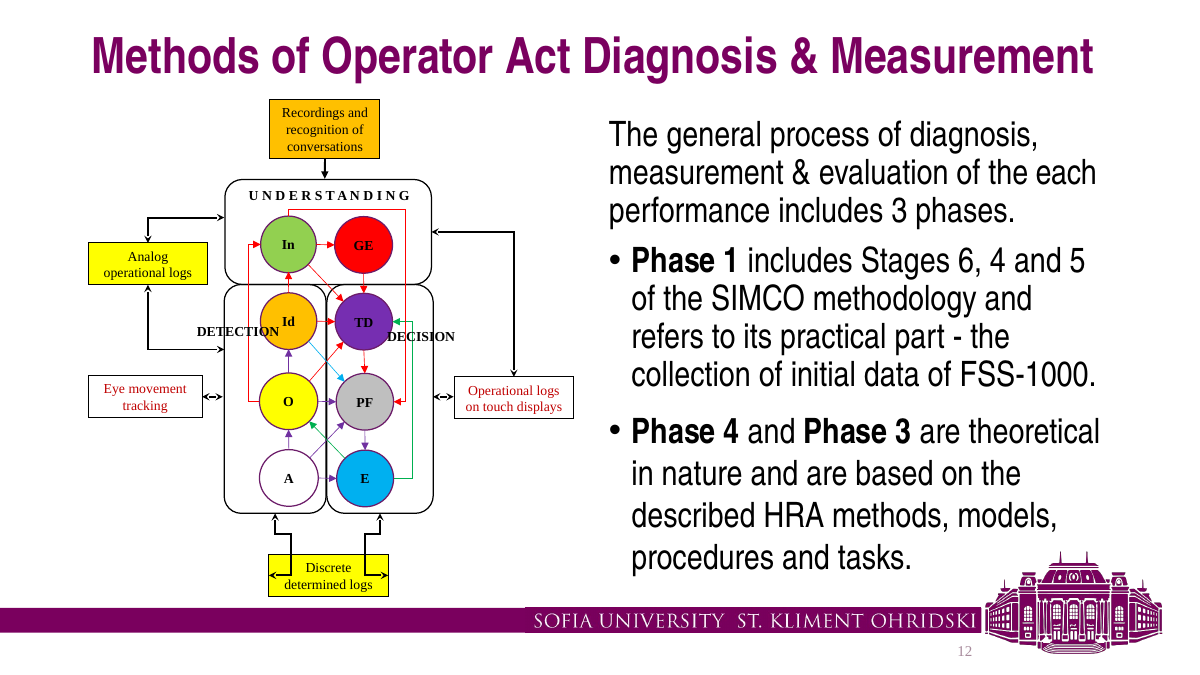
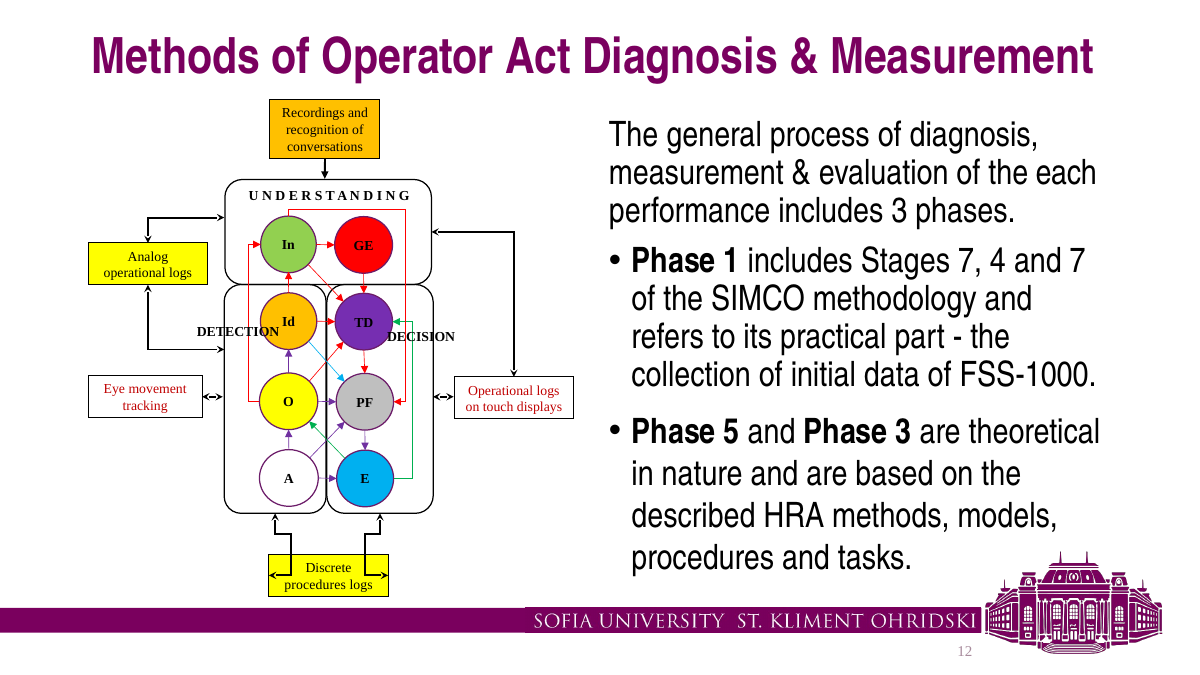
Stages 6: 6 -> 7
and 5: 5 -> 7
Phase 4: 4 -> 5
determined at (315, 585): determined -> procedures
